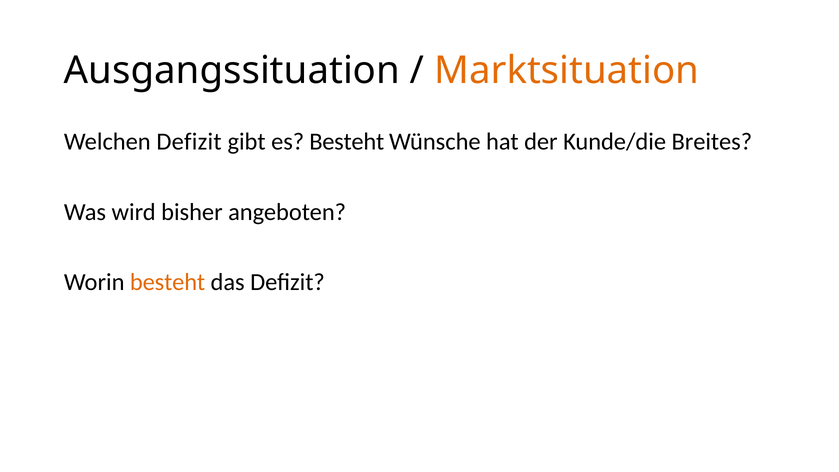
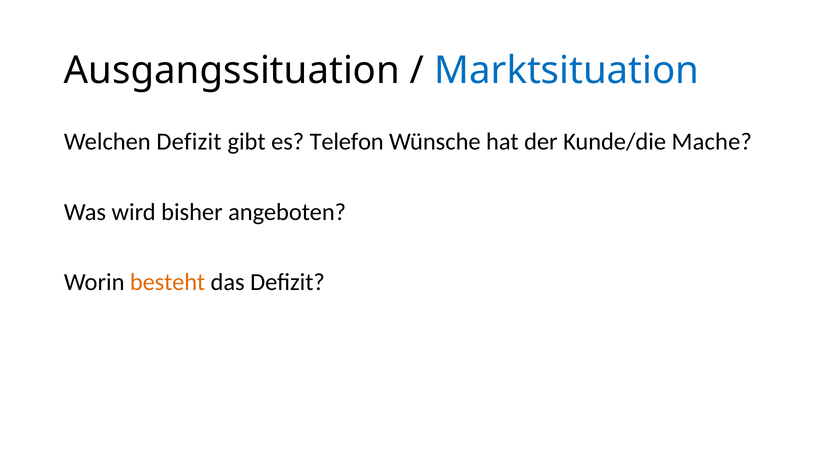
Marktsituation colour: orange -> blue
es Besteht: Besteht -> Telefon
Breites: Breites -> Mache
